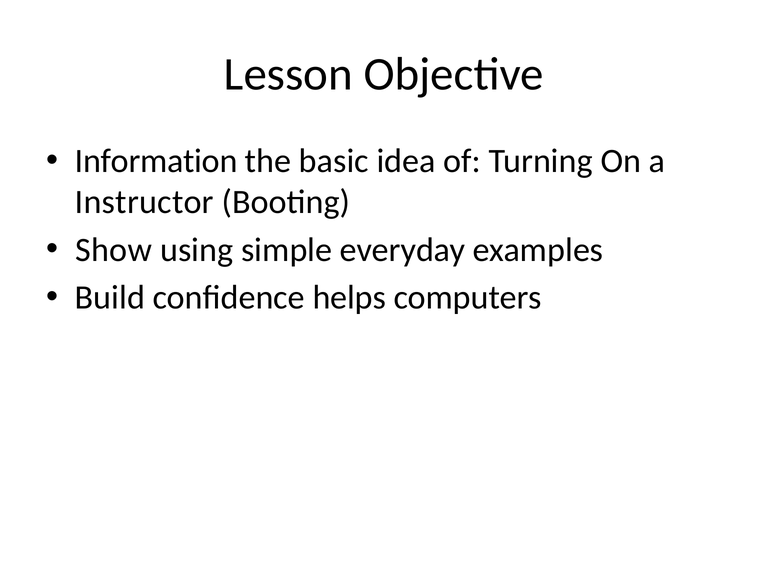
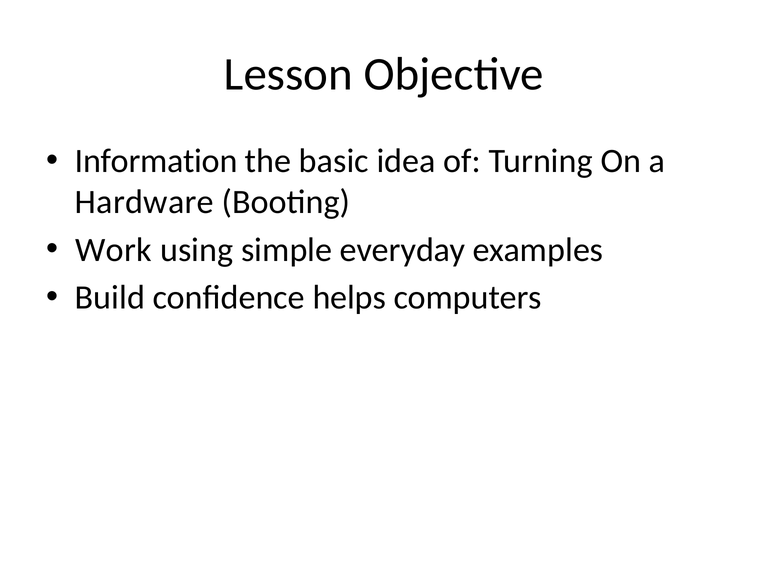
Instructor: Instructor -> Hardware
Show: Show -> Work
